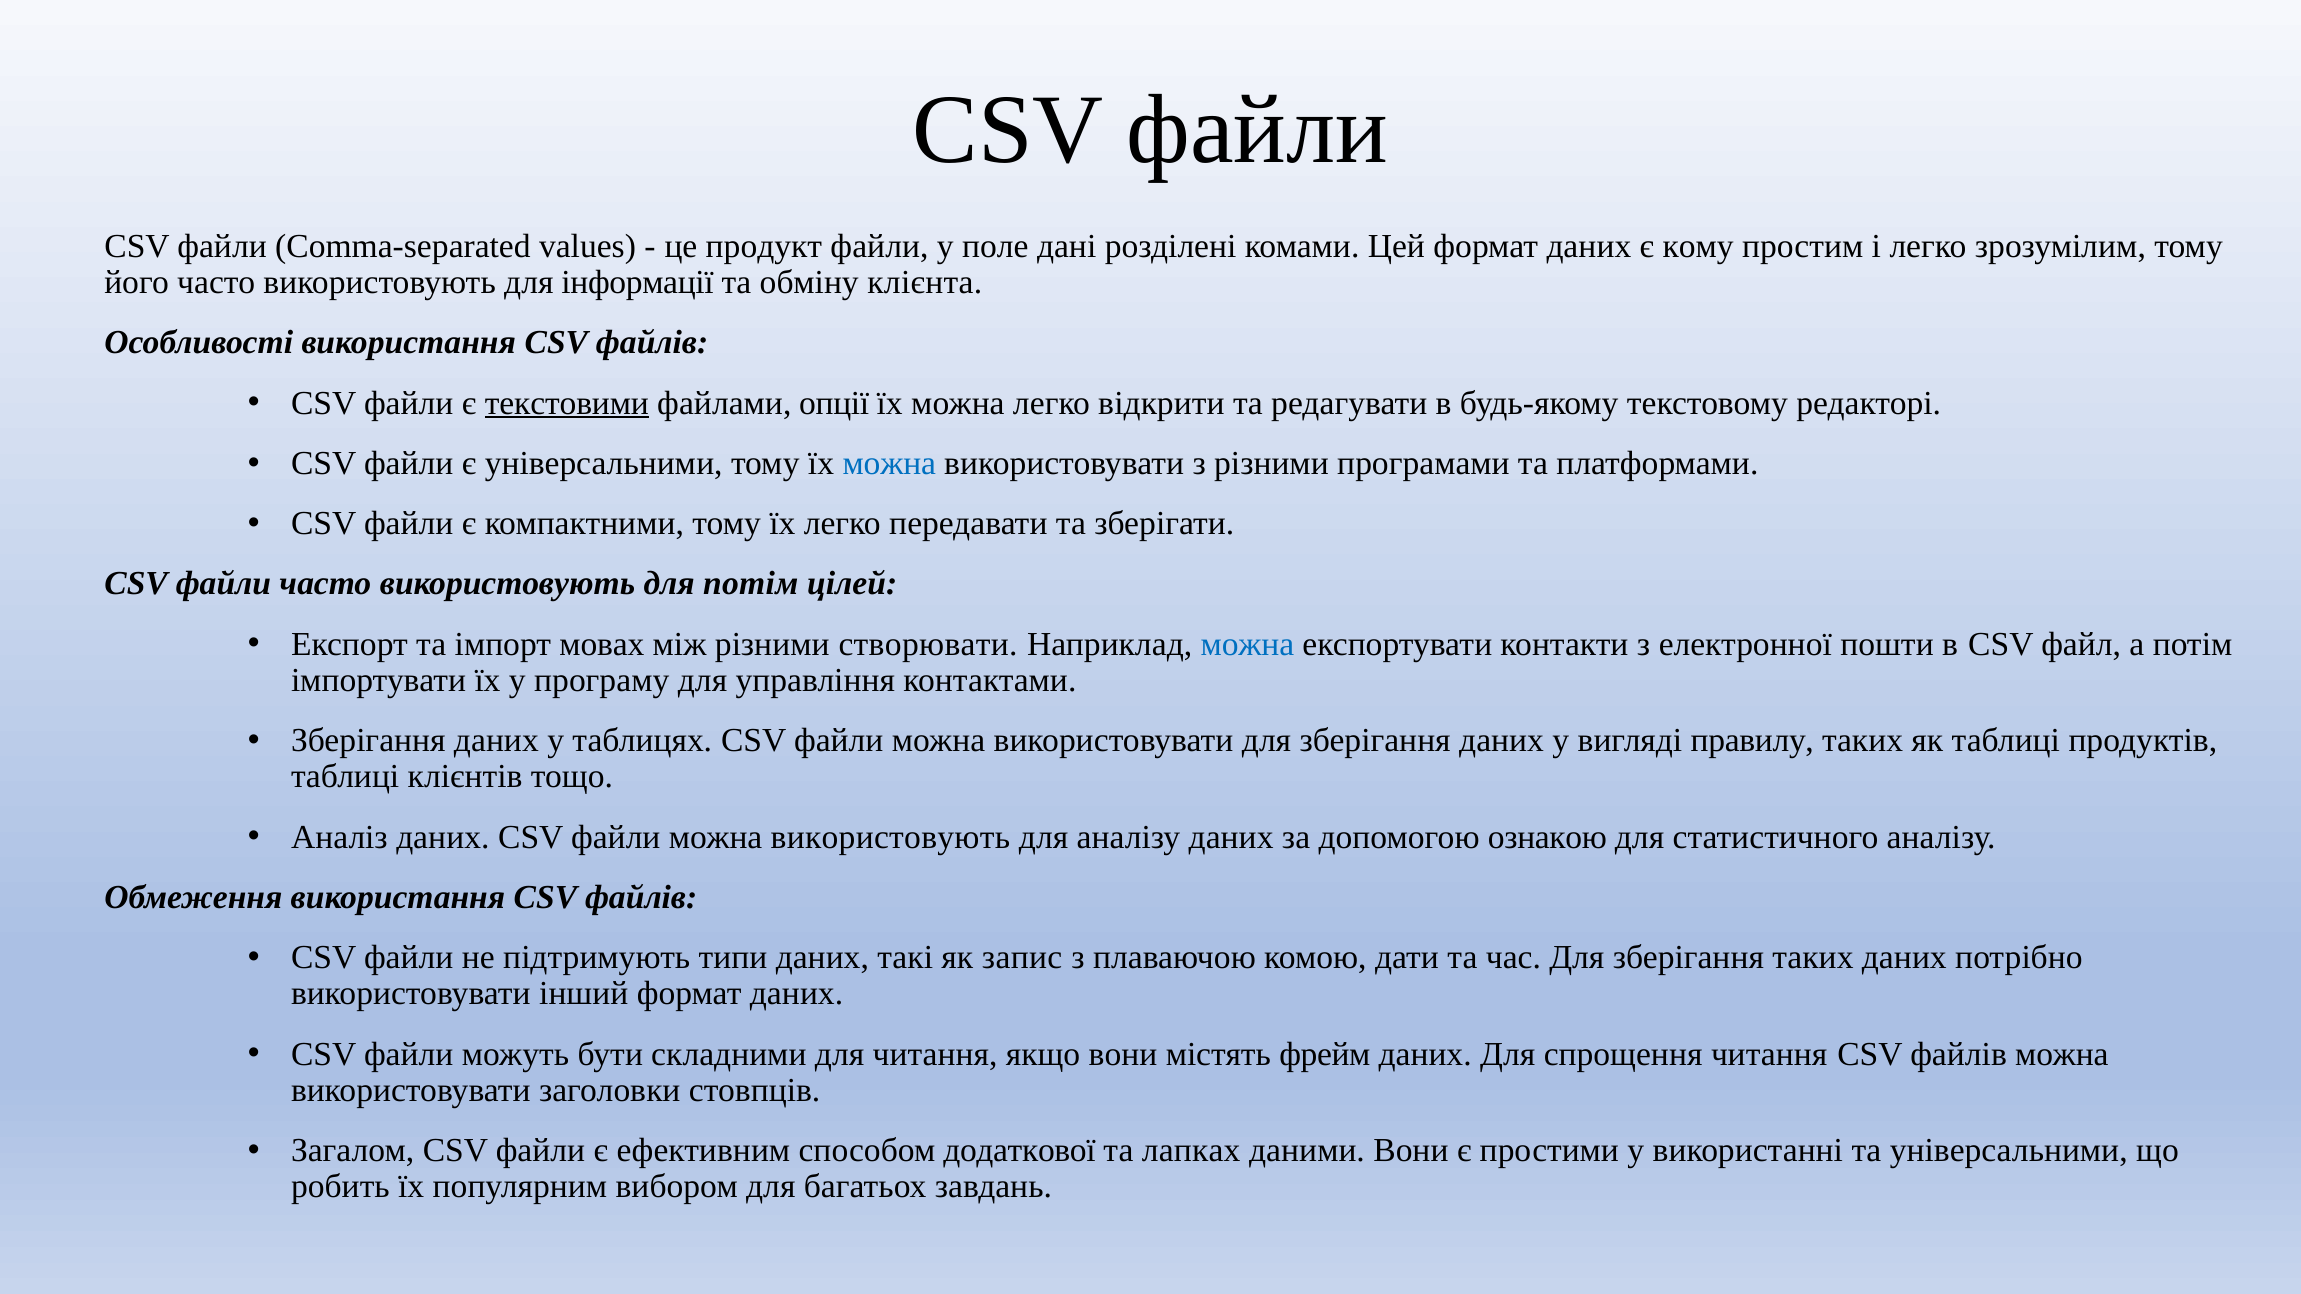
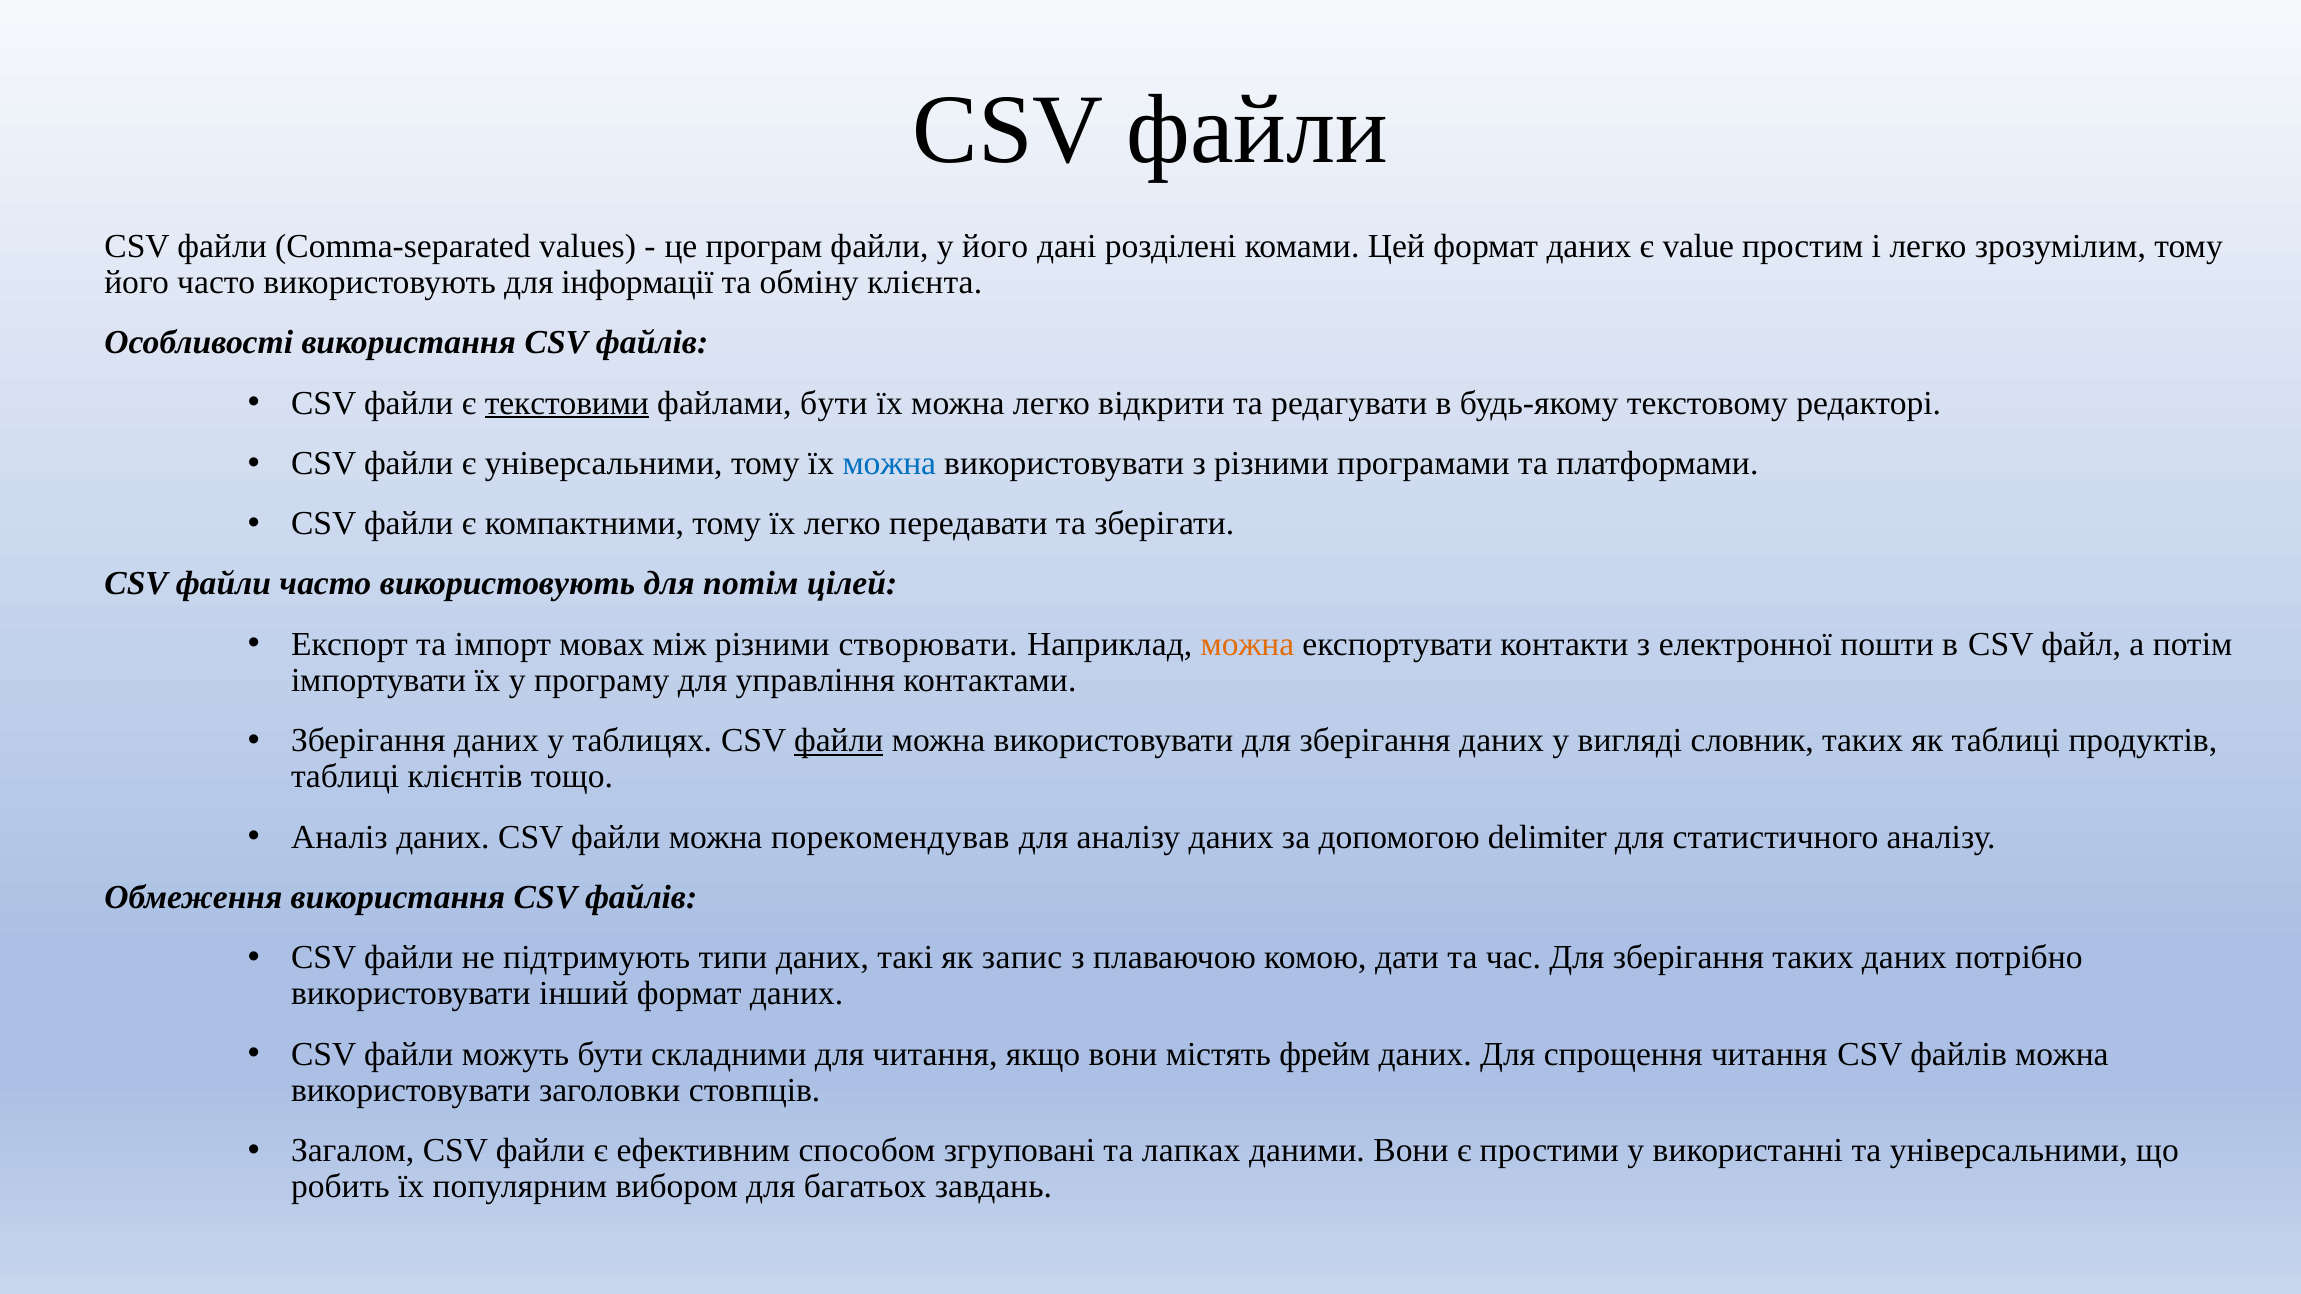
продукт: продукт -> програм
у поле: поле -> його
кому: кому -> value
файлами опції: опції -> бути
можна at (1247, 644) colour: blue -> orange
файли at (839, 741) underline: none -> present
правилу: правилу -> словник
можна використовують: використовують -> порекомендував
ознакою: ознакою -> delimiter
додаткової: додаткової -> згруповані
